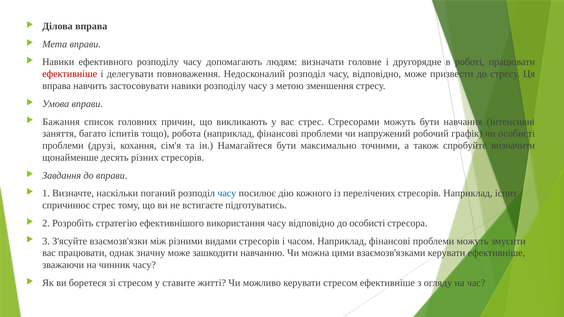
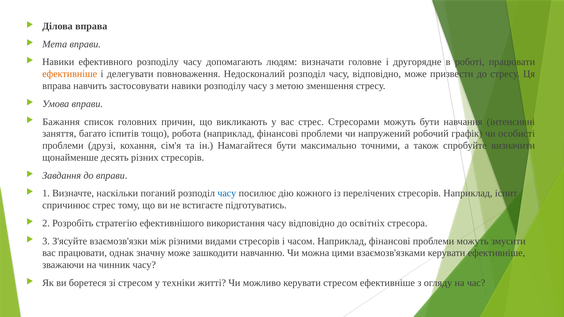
ефективніше at (70, 74) colour: red -> orange
до особисті: особисті -> освітніх
ставите: ставите -> техніки
